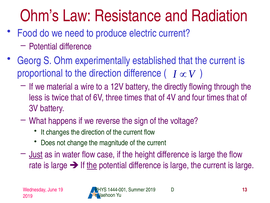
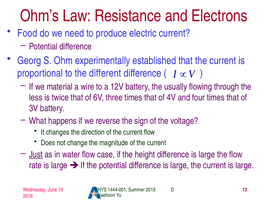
Radiation: Radiation -> Electrons
to the direction: direction -> different
directly: directly -> usually
the at (92, 165) underline: present -> none
